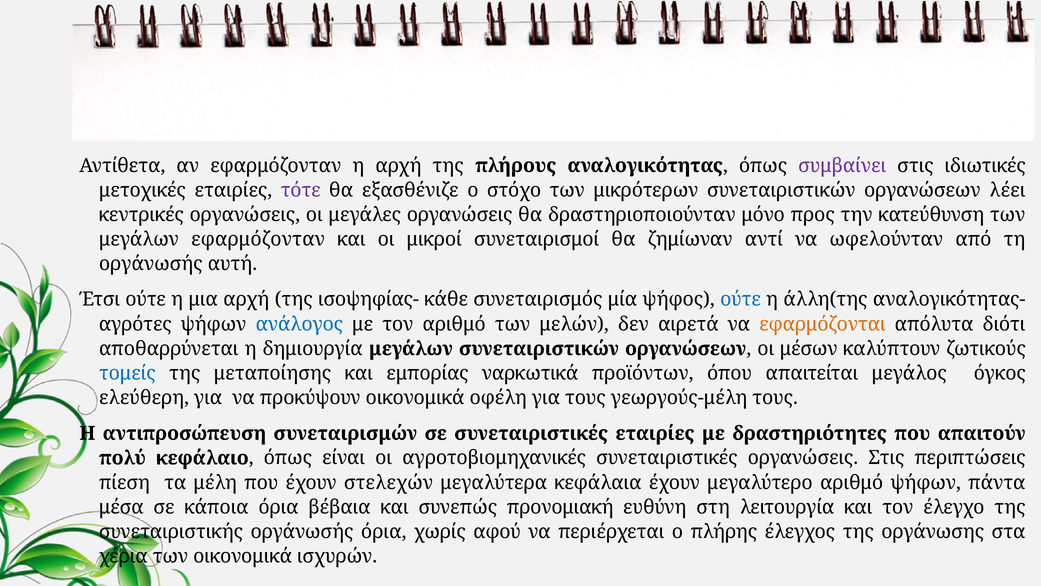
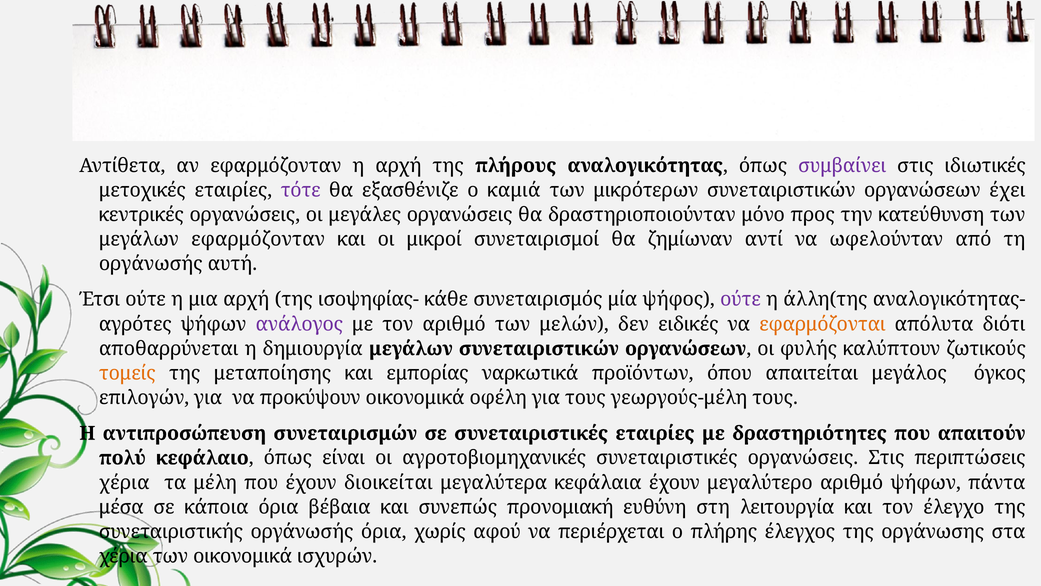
στόχο: στόχο -> καμιά
λέει: λέει -> έχει
ούτε at (741, 299) colour: blue -> purple
ανάλογος colour: blue -> purple
αιρετά: αιρετά -> ειδικές
μέσων: μέσων -> φυλής
τομείς colour: blue -> orange
ελεύθερη: ελεύθερη -> επιλογών
πίεση at (124, 482): πίεση -> χέρια
στελεχών: στελεχών -> διοικείται
